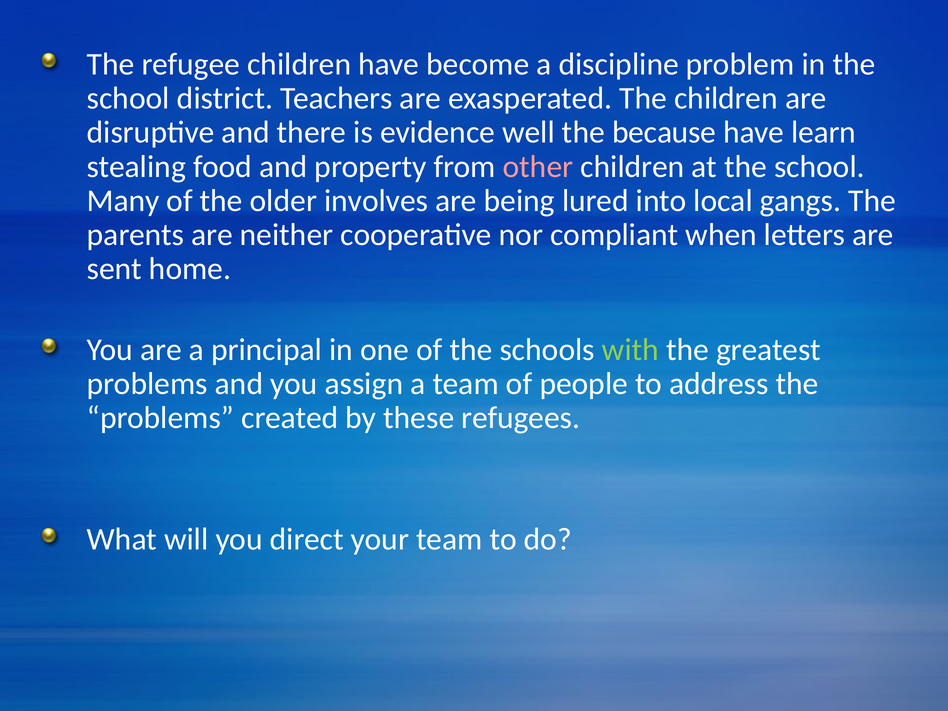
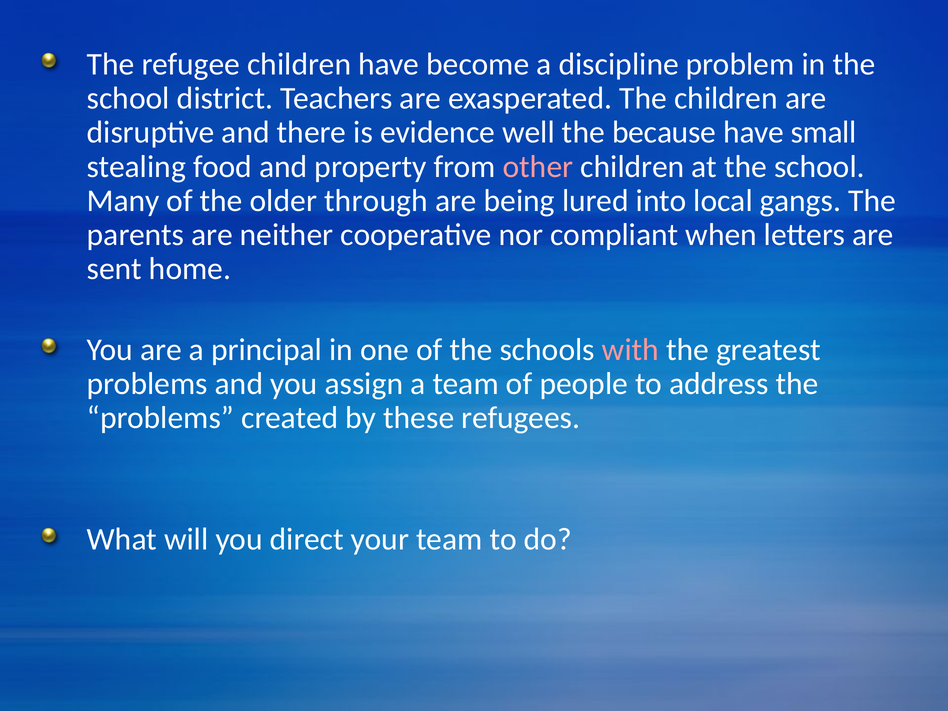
learn: learn -> small
involves: involves -> through
with colour: light green -> pink
